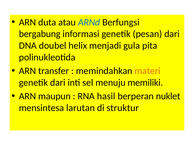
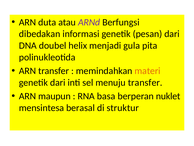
ARNd colour: blue -> purple
bergabung: bergabung -> dibedakan
menuju memiliki: memiliki -> transfer
hasil: hasil -> basa
larutan: larutan -> berasal
